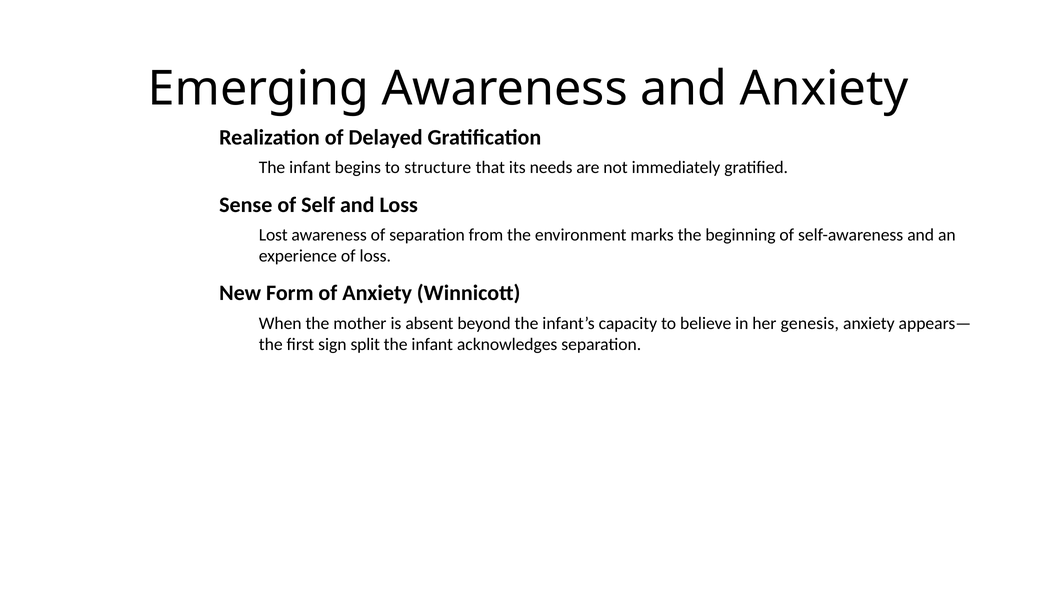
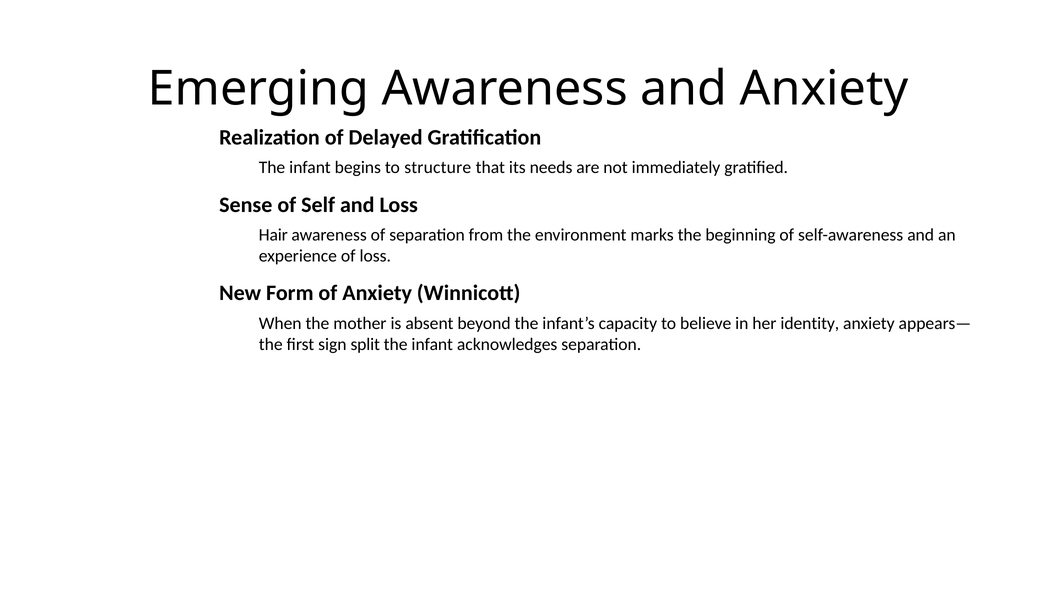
Lost: Lost -> Hair
genesis: genesis -> identity
